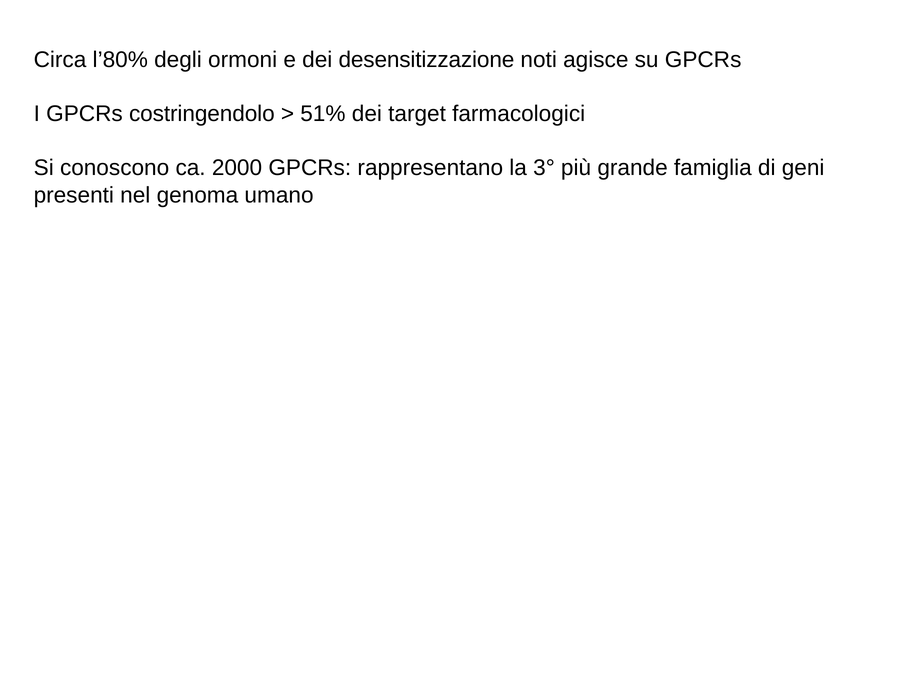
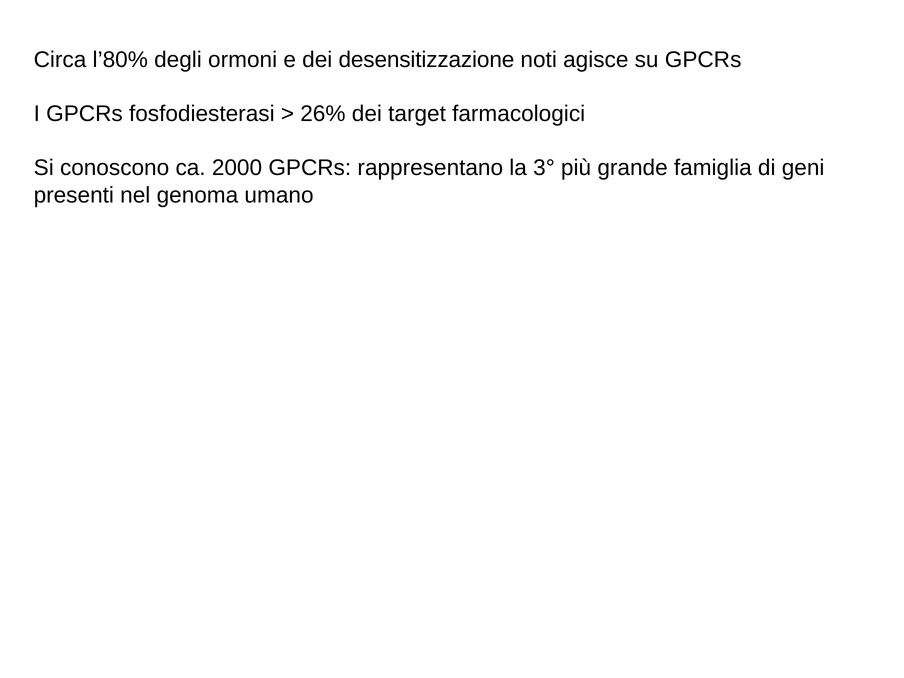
costringendolo: costringendolo -> fosfodiesterasi
51%: 51% -> 26%
